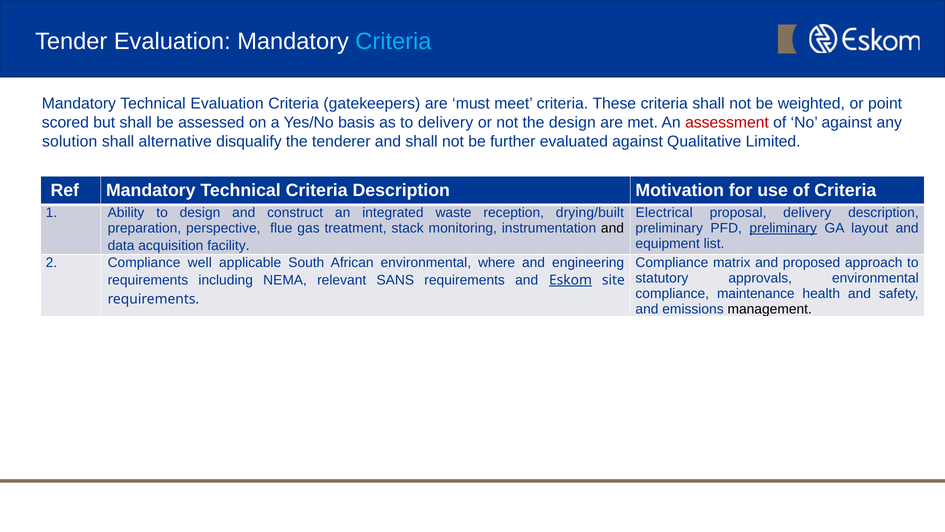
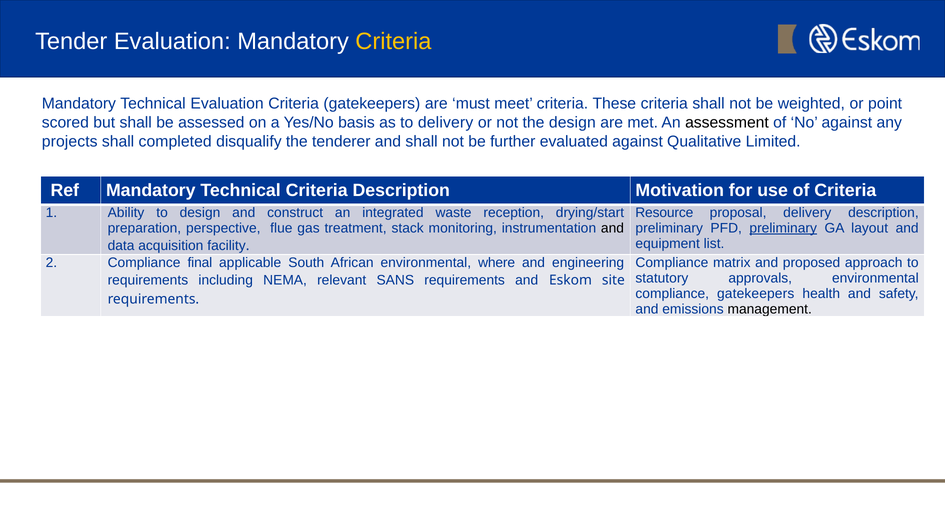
Criteria at (393, 42) colour: light blue -> yellow
assessment colour: red -> black
solution: solution -> projects
alternative: alternative -> completed
drying/built: drying/built -> drying/start
Electrical: Electrical -> Resource
well: well -> final
Eskom underline: present -> none
compliance maintenance: maintenance -> gatekeepers
